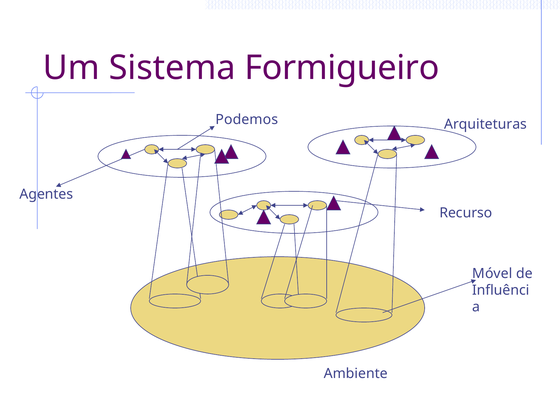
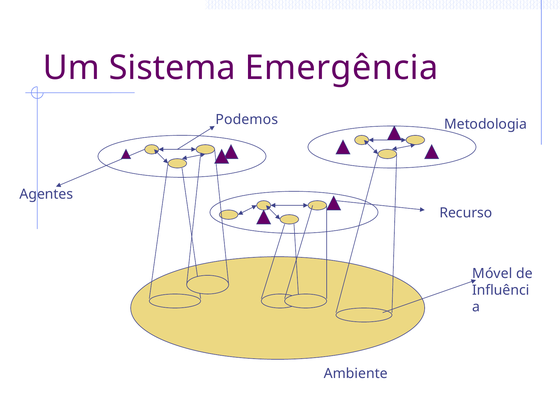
Formigueiro: Formigueiro -> Emergência
Arquiteturas: Arquiteturas -> Metodologia
